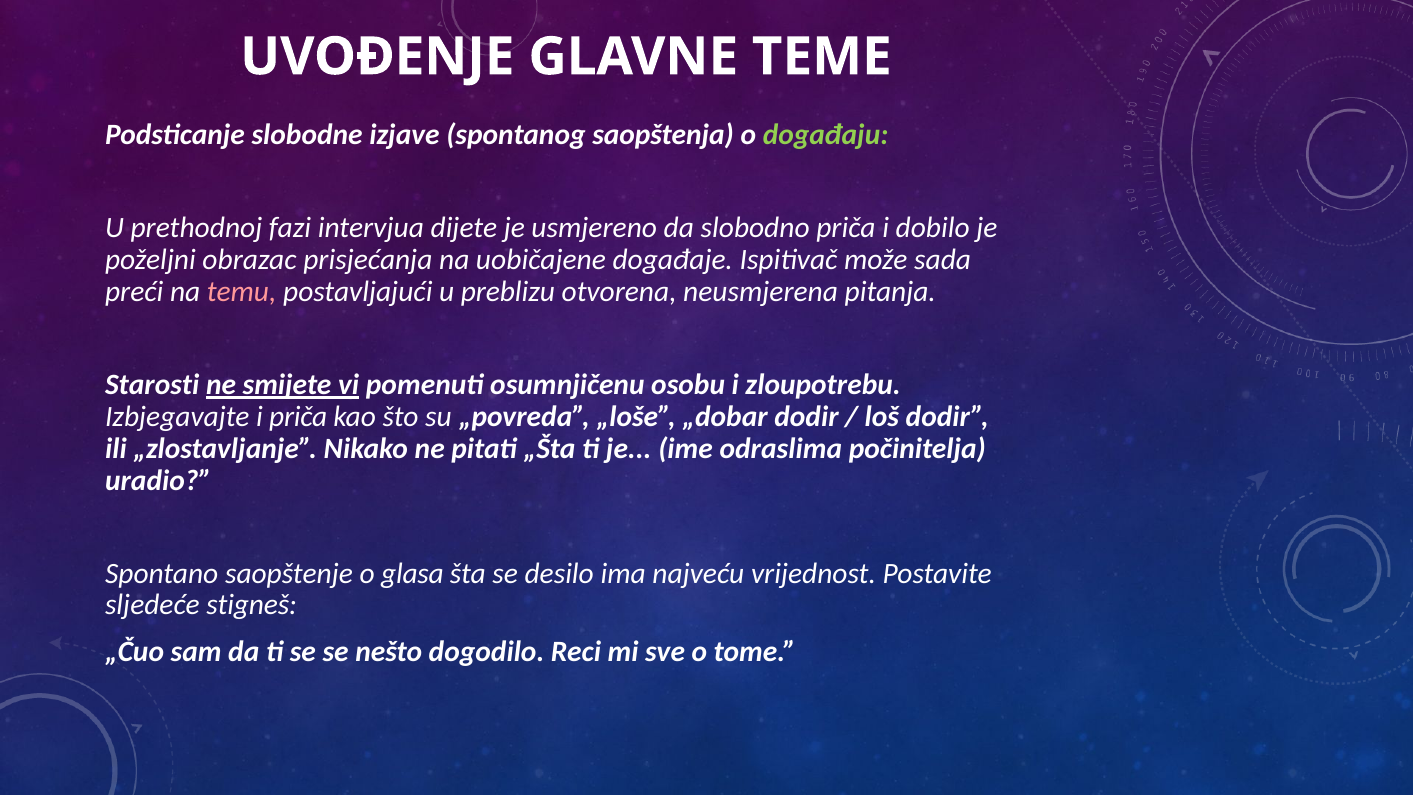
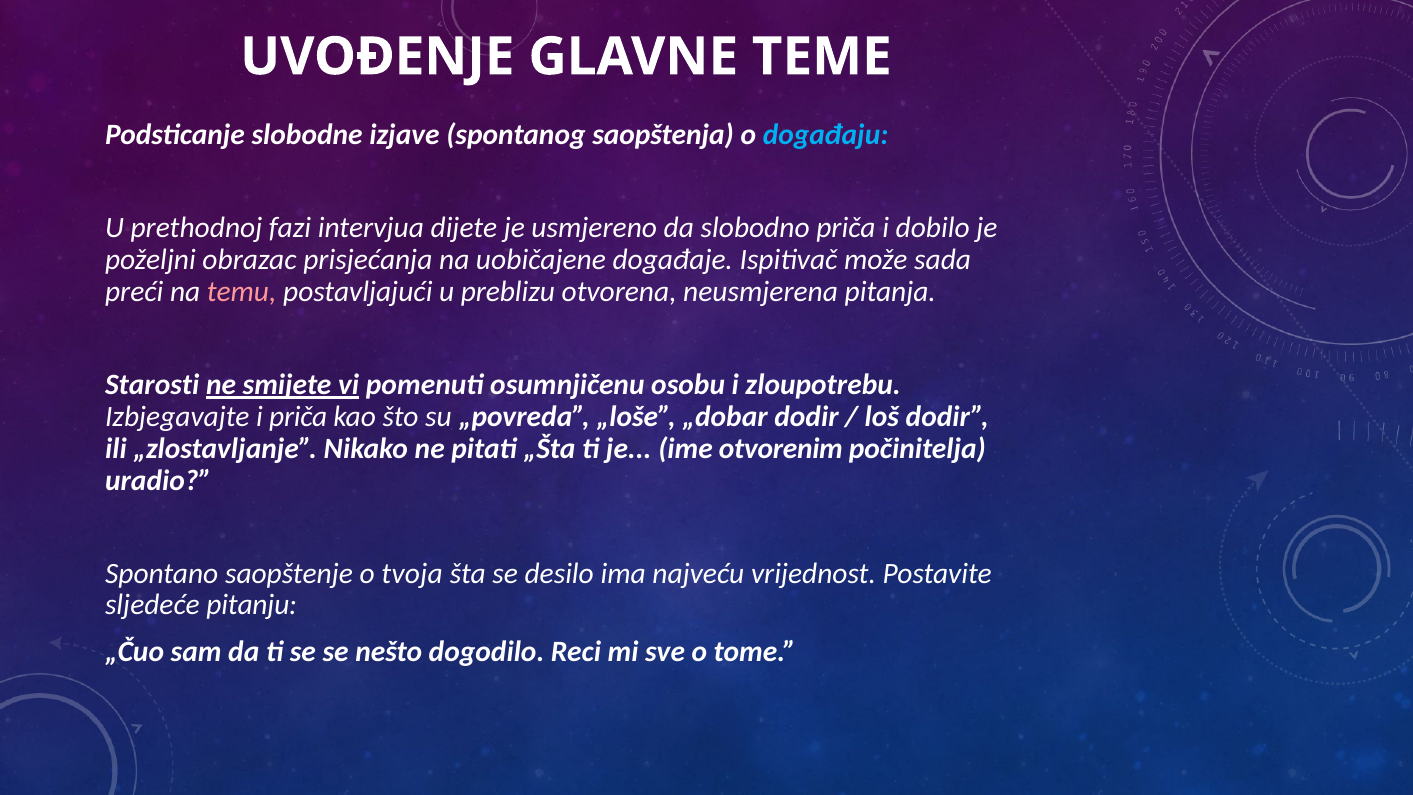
događaju colour: light green -> light blue
odraslima: odraslima -> otvorenim
glasa: glasa -> tvoja
stigneš: stigneš -> pitanju
